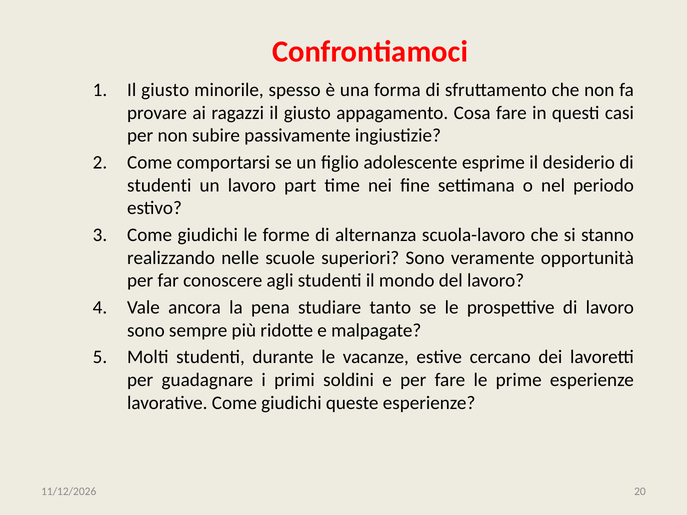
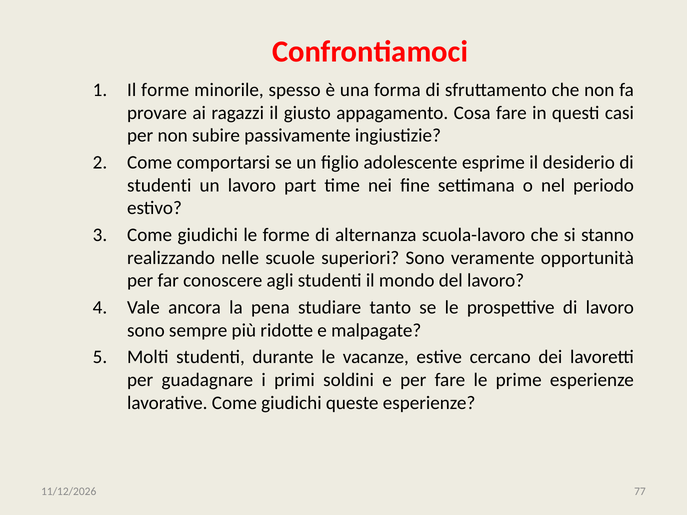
giusto at (165, 90): giusto -> forme
20: 20 -> 77
